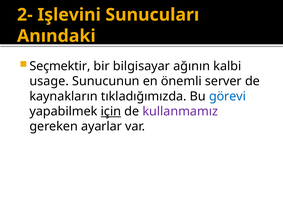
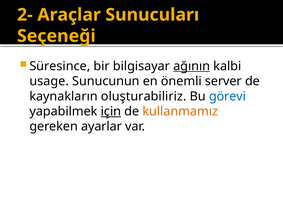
Işlevini: Işlevini -> Araçlar
Anındaki: Anındaki -> Seçeneği
Seçmektir: Seçmektir -> Süresince
ağının underline: none -> present
tıkladığımızda: tıkladığımızda -> oluşturabiliriz
kullanmamız colour: purple -> orange
